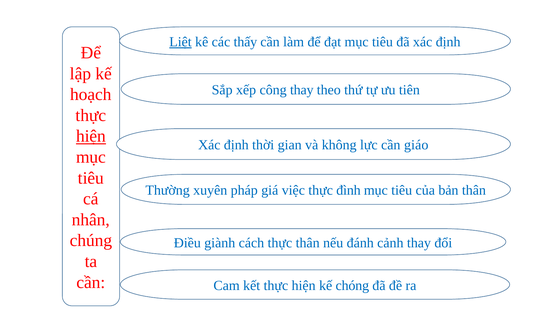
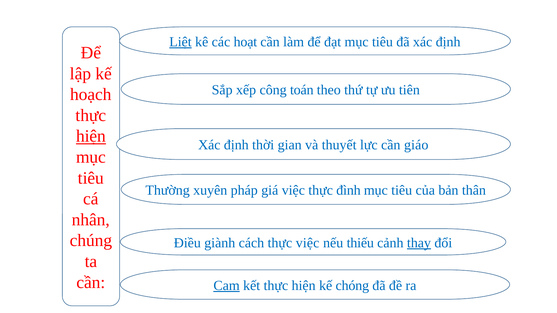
thấy: thấy -> hoạt
công thay: thay -> toán
không: không -> thuyết
thực thân: thân -> việc
đánh: đánh -> thiếu
thay at (419, 243) underline: none -> present
Cam underline: none -> present
